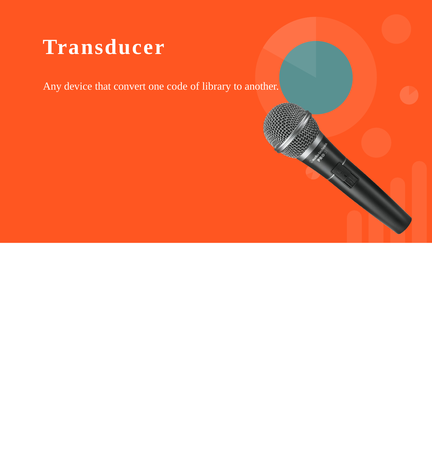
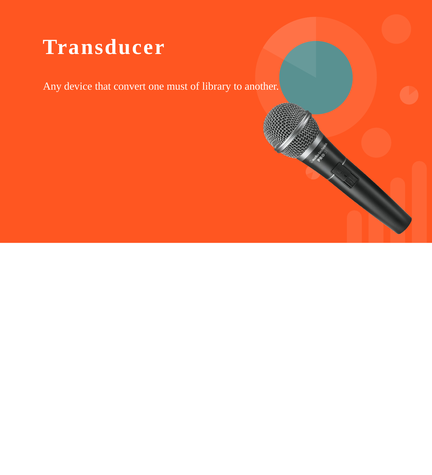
code: code -> must
